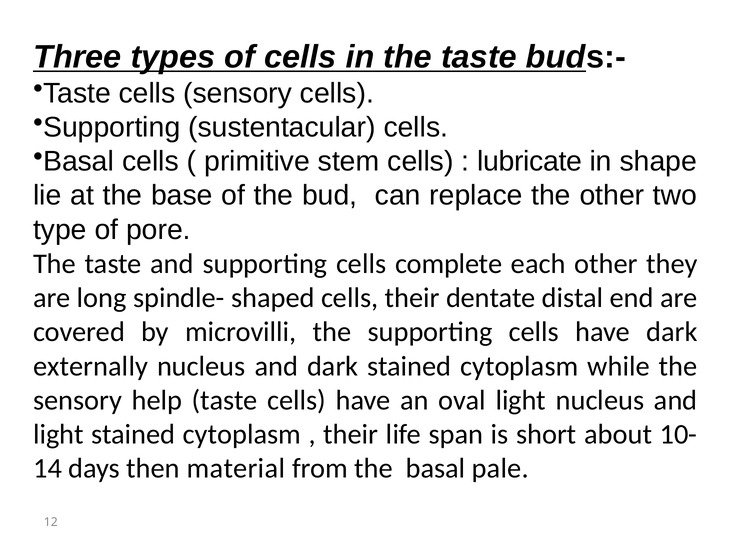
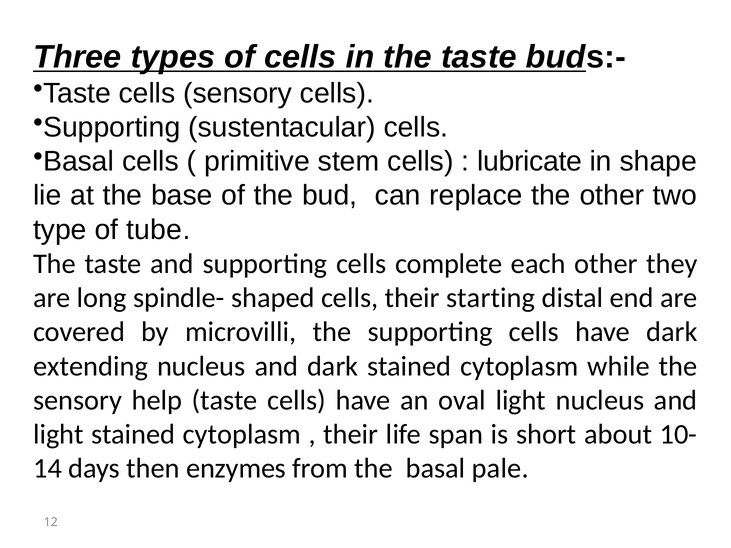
pore: pore -> tube
dentate: dentate -> starting
externally: externally -> extending
material: material -> enzymes
